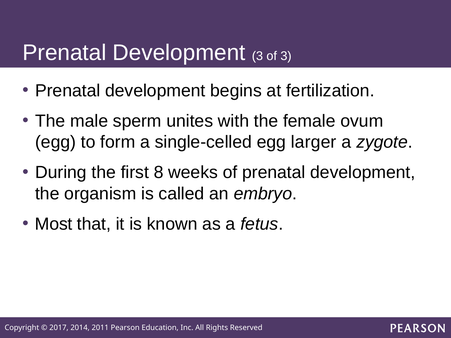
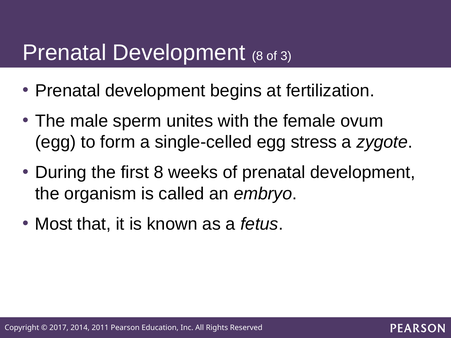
Development 3: 3 -> 8
larger: larger -> stress
